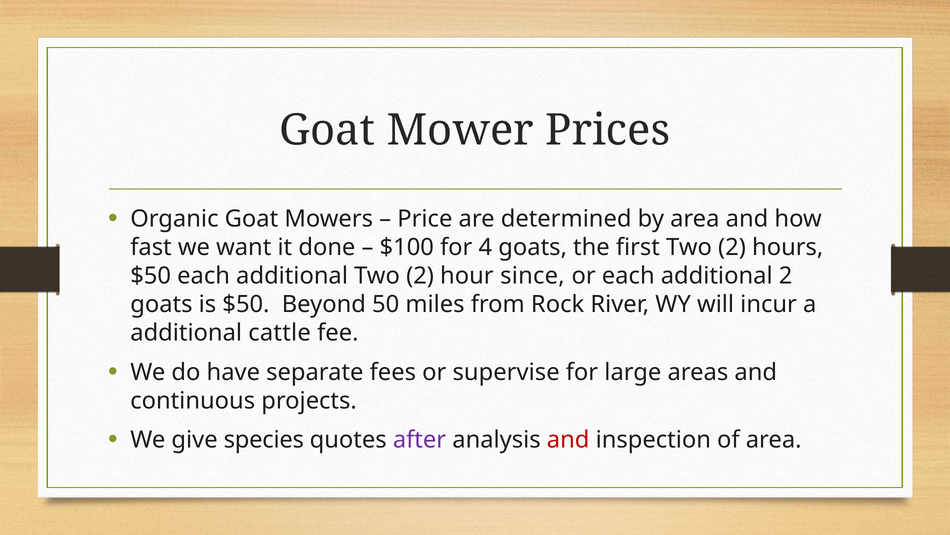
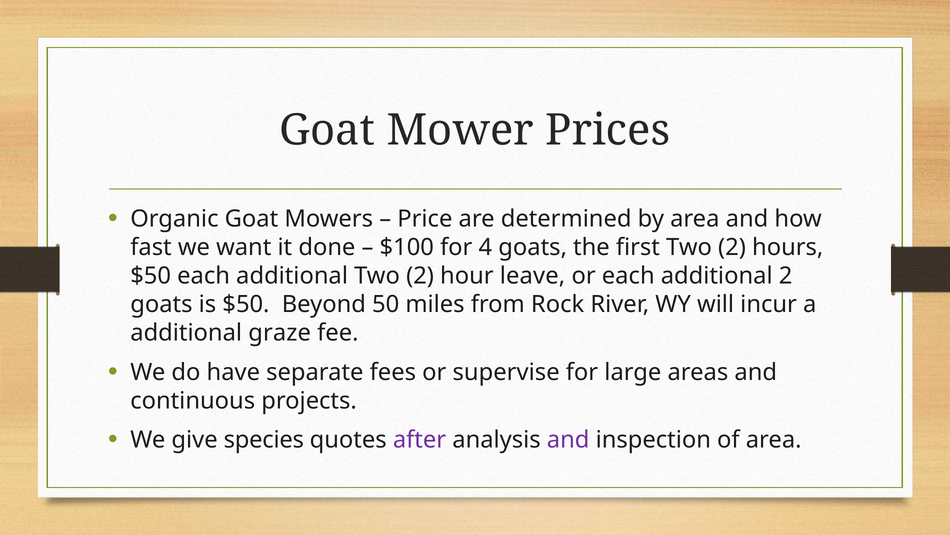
since: since -> leave
cattle: cattle -> graze
and at (568, 440) colour: red -> purple
